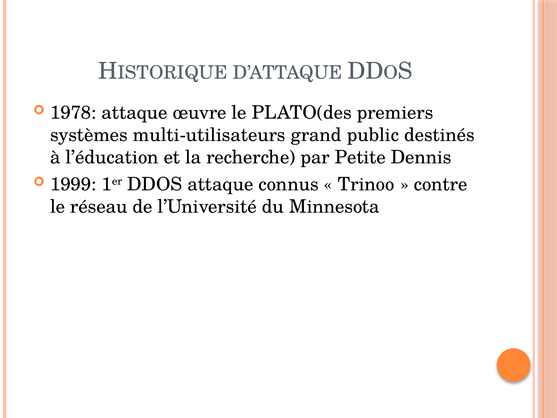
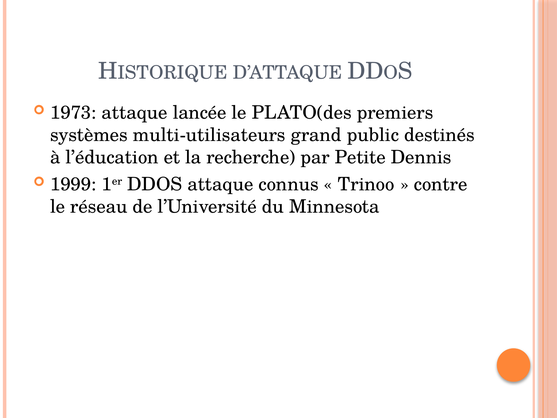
1978: 1978 -> 1973
œuvre: œuvre -> lancée
